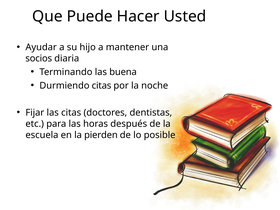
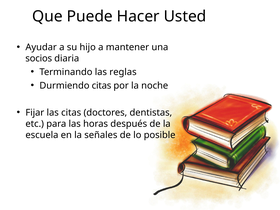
buena: buena -> reglas
pierden: pierden -> señales
